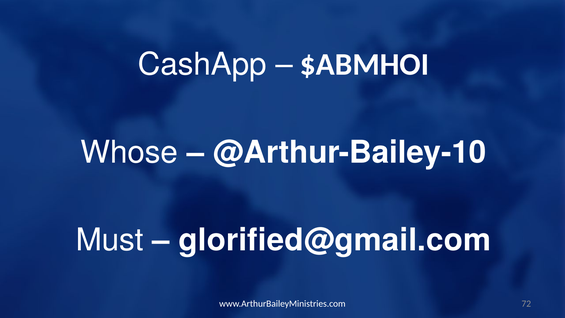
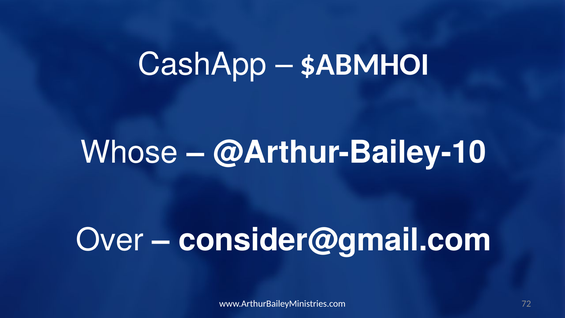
Must: Must -> Over
glorified@gmail.com: glorified@gmail.com -> consider@gmail.com
